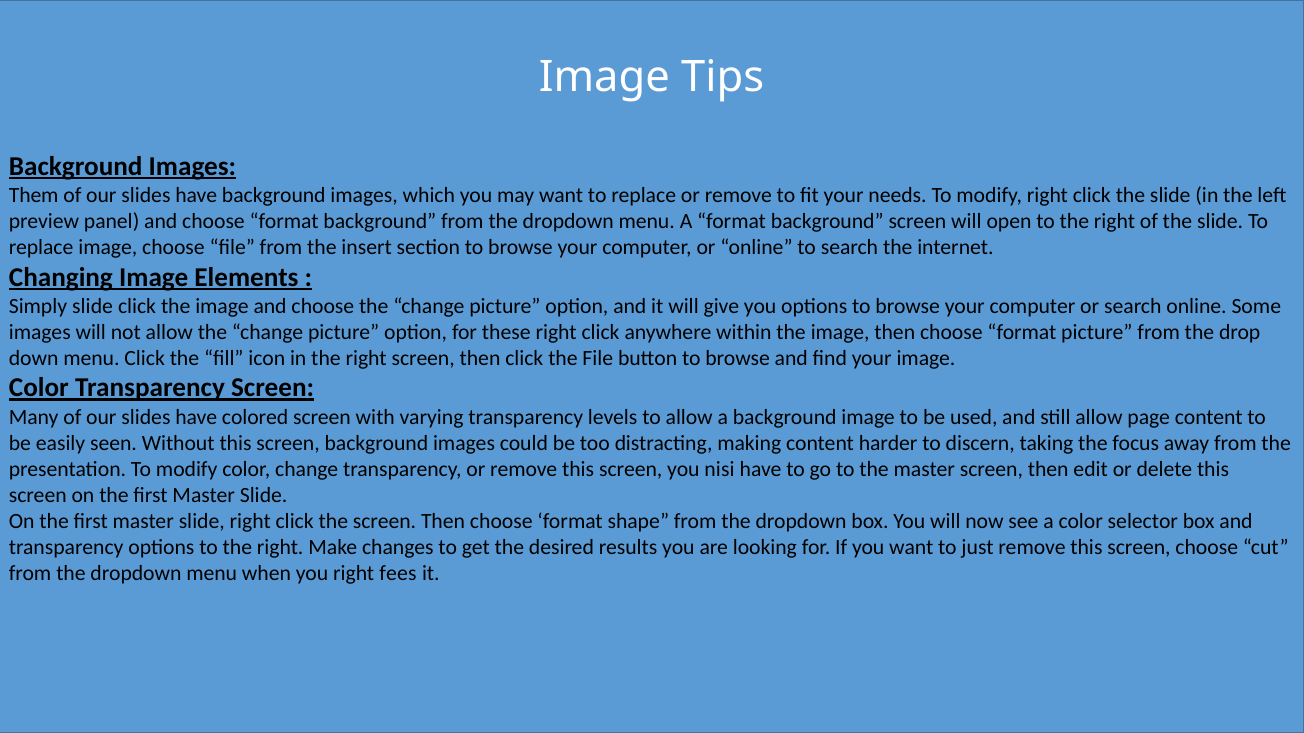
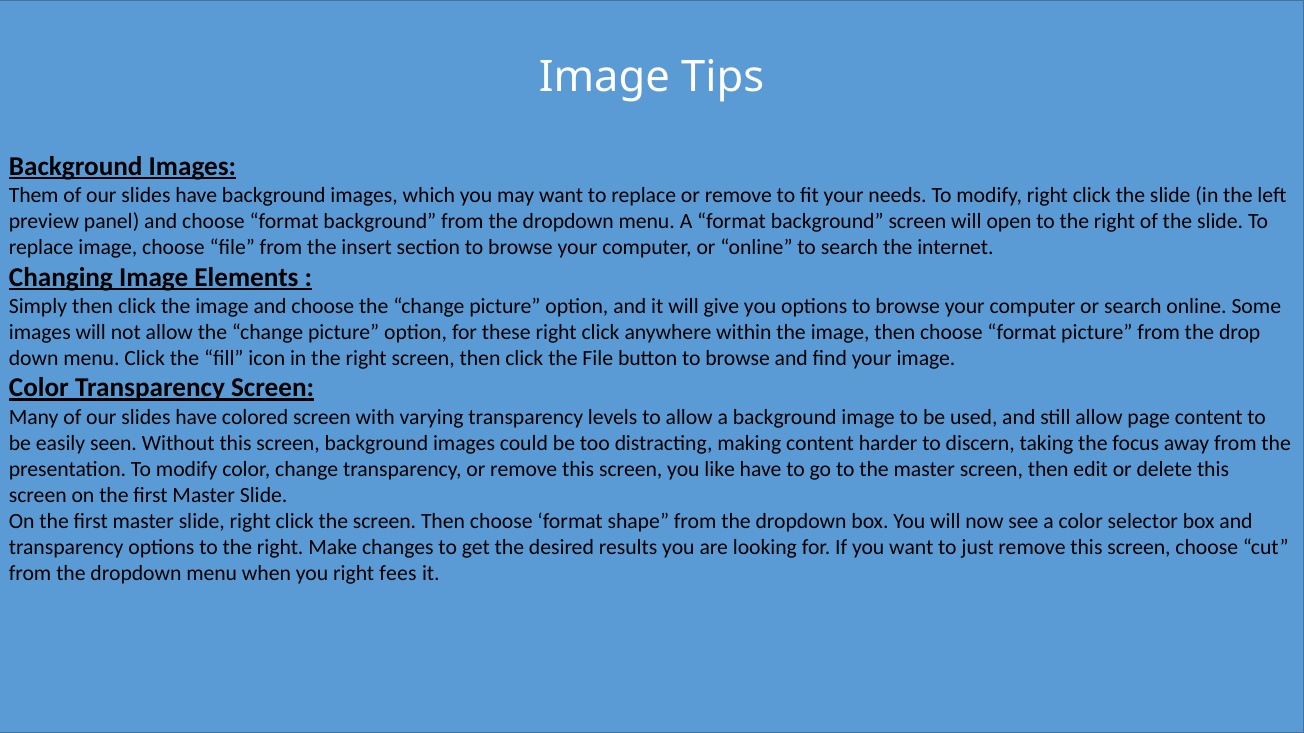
Simply slide: slide -> then
nisi: nisi -> like
